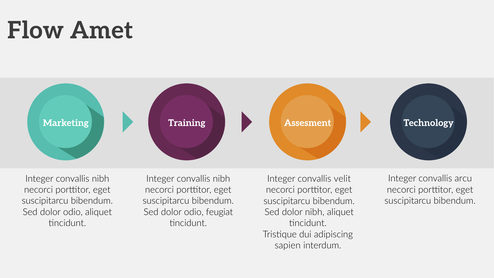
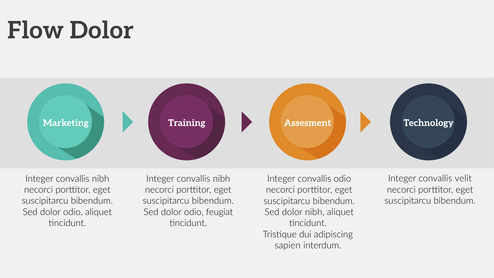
Flow Amet: Amet -> Dolor
arcu: arcu -> velit
convallis velit: velit -> odio
